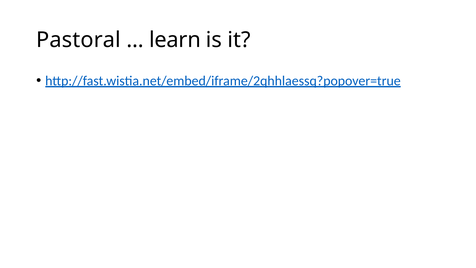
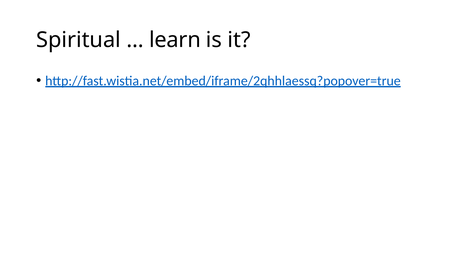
Pastoral: Pastoral -> Spiritual
